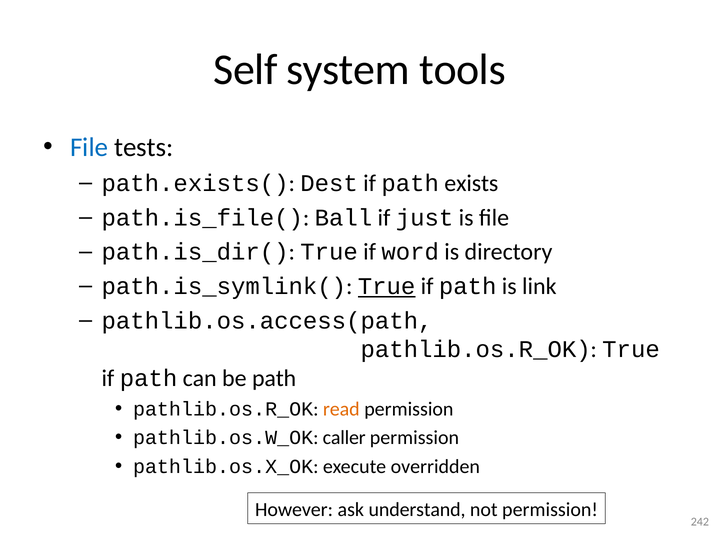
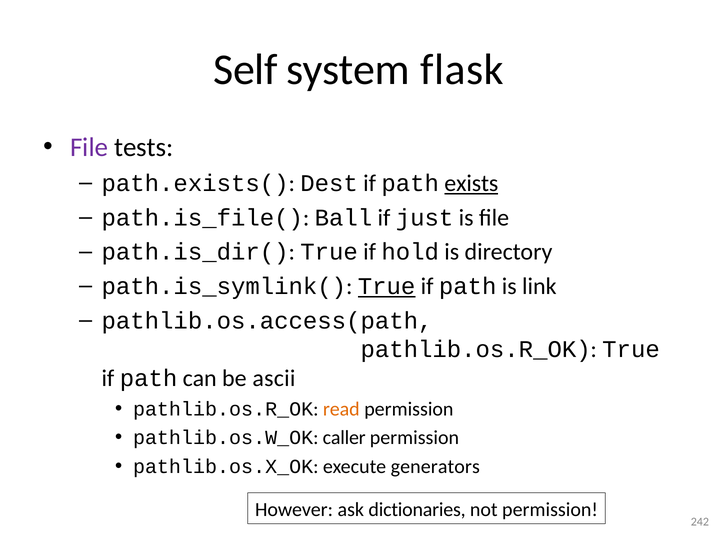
tools: tools -> flask
File at (89, 147) colour: blue -> purple
exists underline: none -> present
word: word -> hold
be path: path -> ascii
overridden: overridden -> generators
understand: understand -> dictionaries
